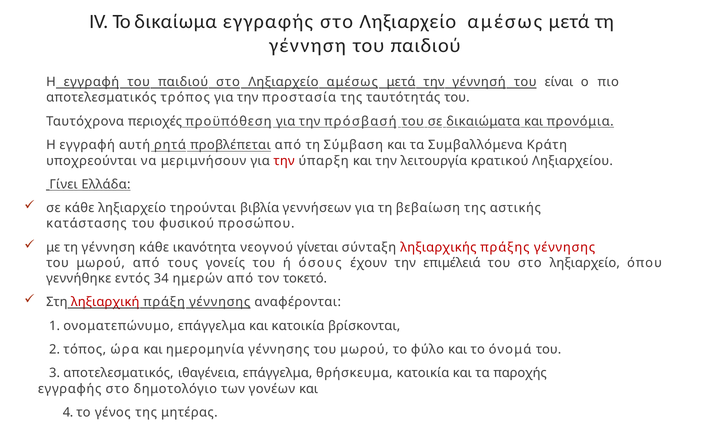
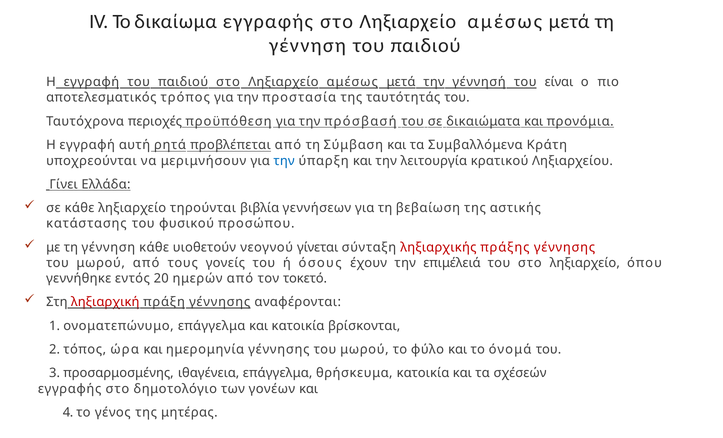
την at (284, 161) colour: red -> blue
ικανότητα: ικανότητα -> υιοθετούν
34: 34 -> 20
αποτελεσματικός at (118, 374): αποτελεσματικός -> προσαρμοσμένης
παροχής: παροχής -> σχέσεών
